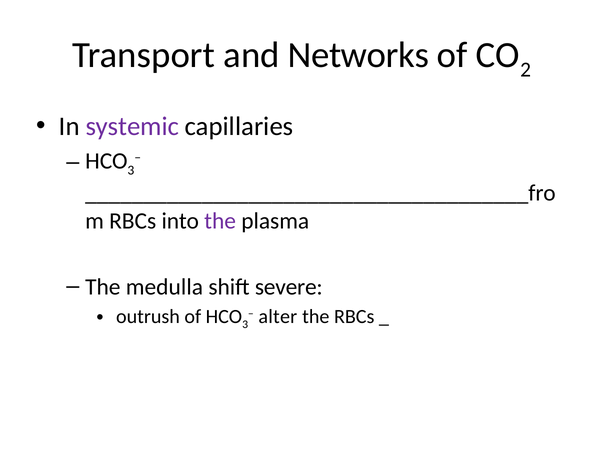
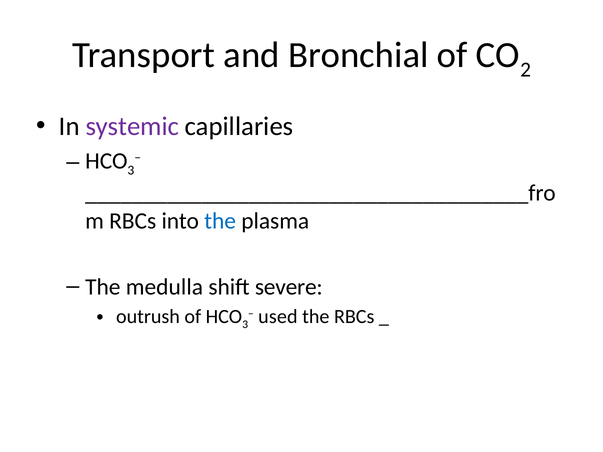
Networks: Networks -> Bronchial
the at (220, 221) colour: purple -> blue
alter: alter -> used
